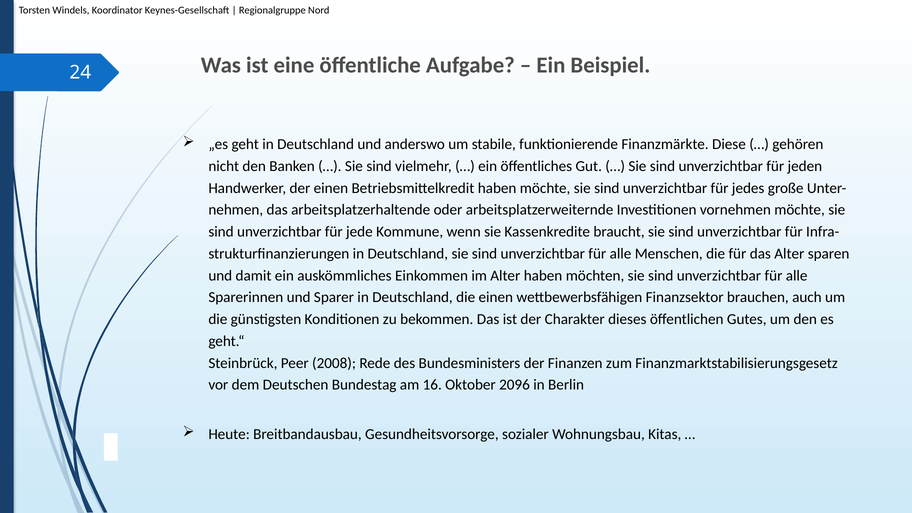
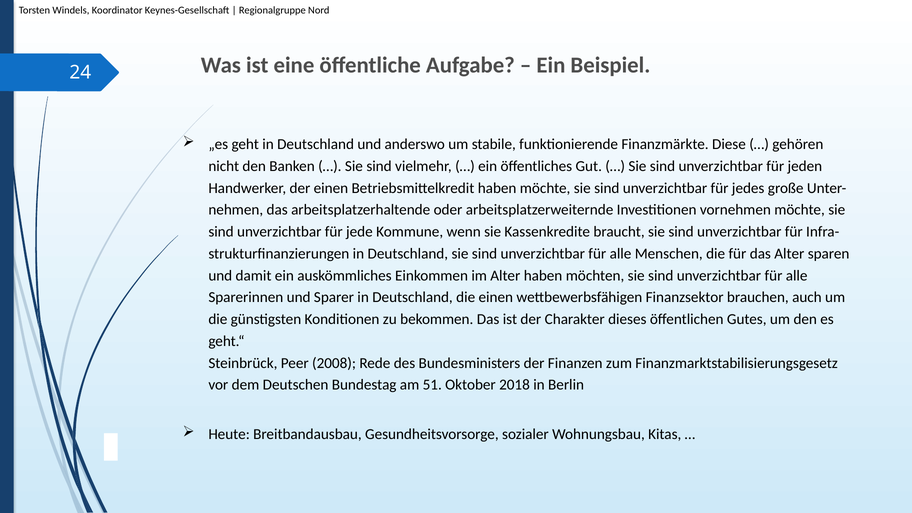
16: 16 -> 51
2096: 2096 -> 2018
